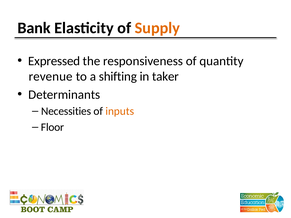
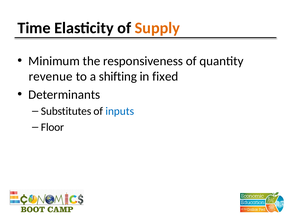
Bank: Bank -> Time
Expressed: Expressed -> Minimum
taker: taker -> fixed
Necessities: Necessities -> Substitutes
inputs colour: orange -> blue
